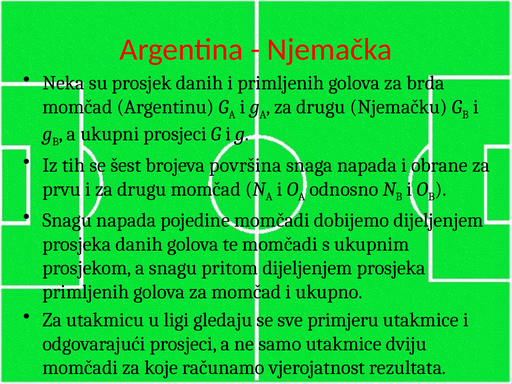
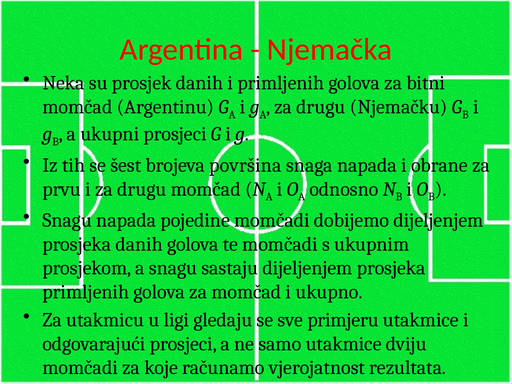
brda: brda -> bitni
pritom: pritom -> sastaju
